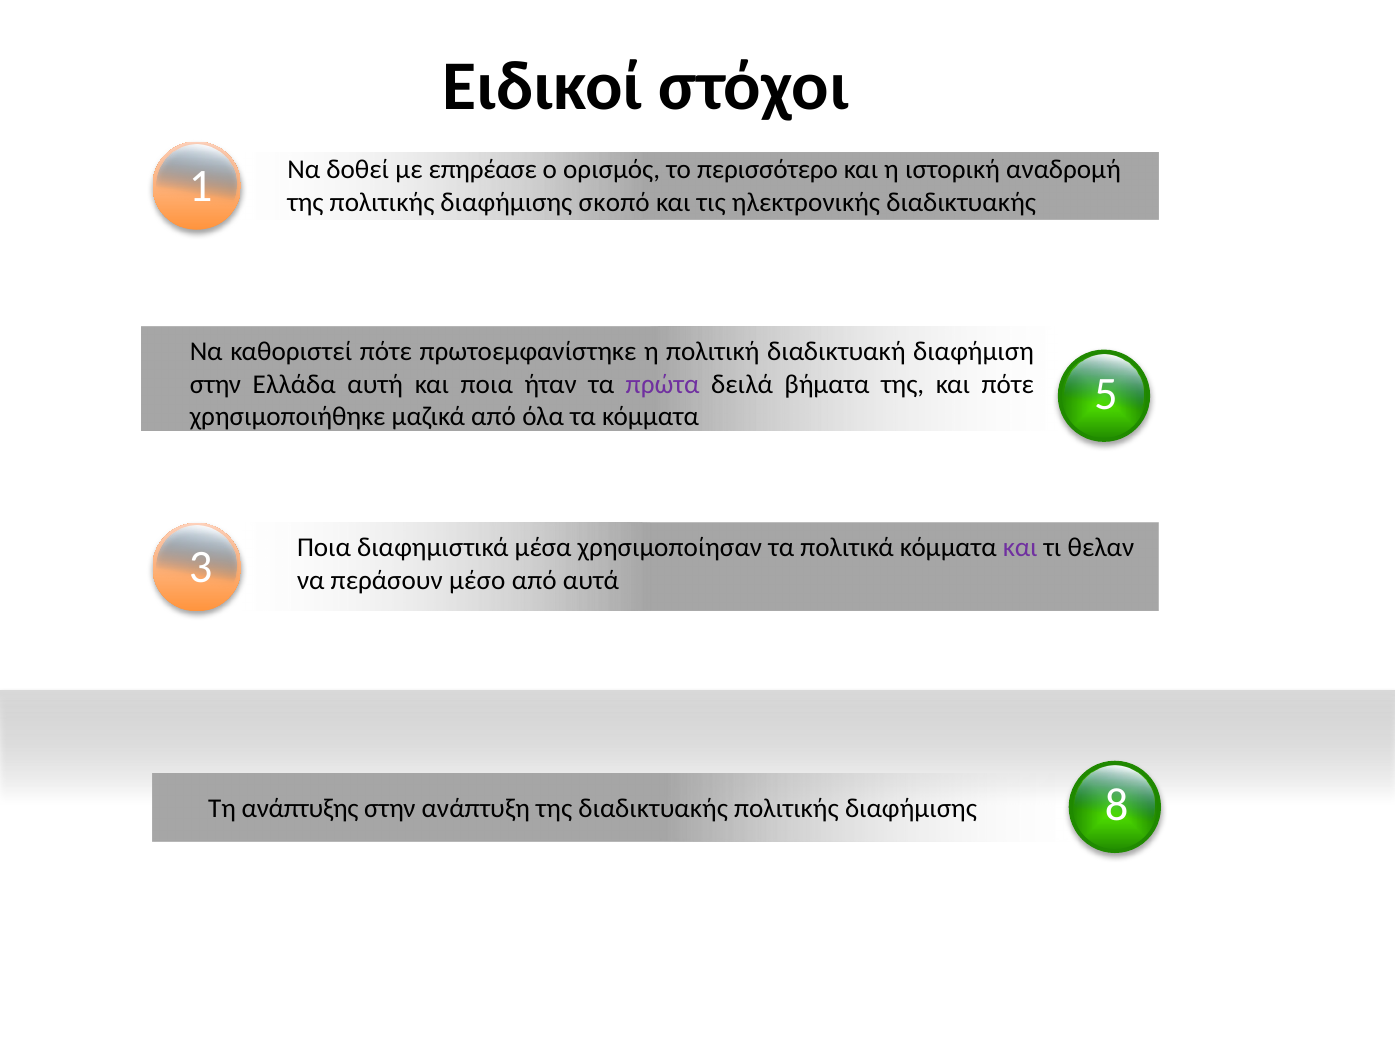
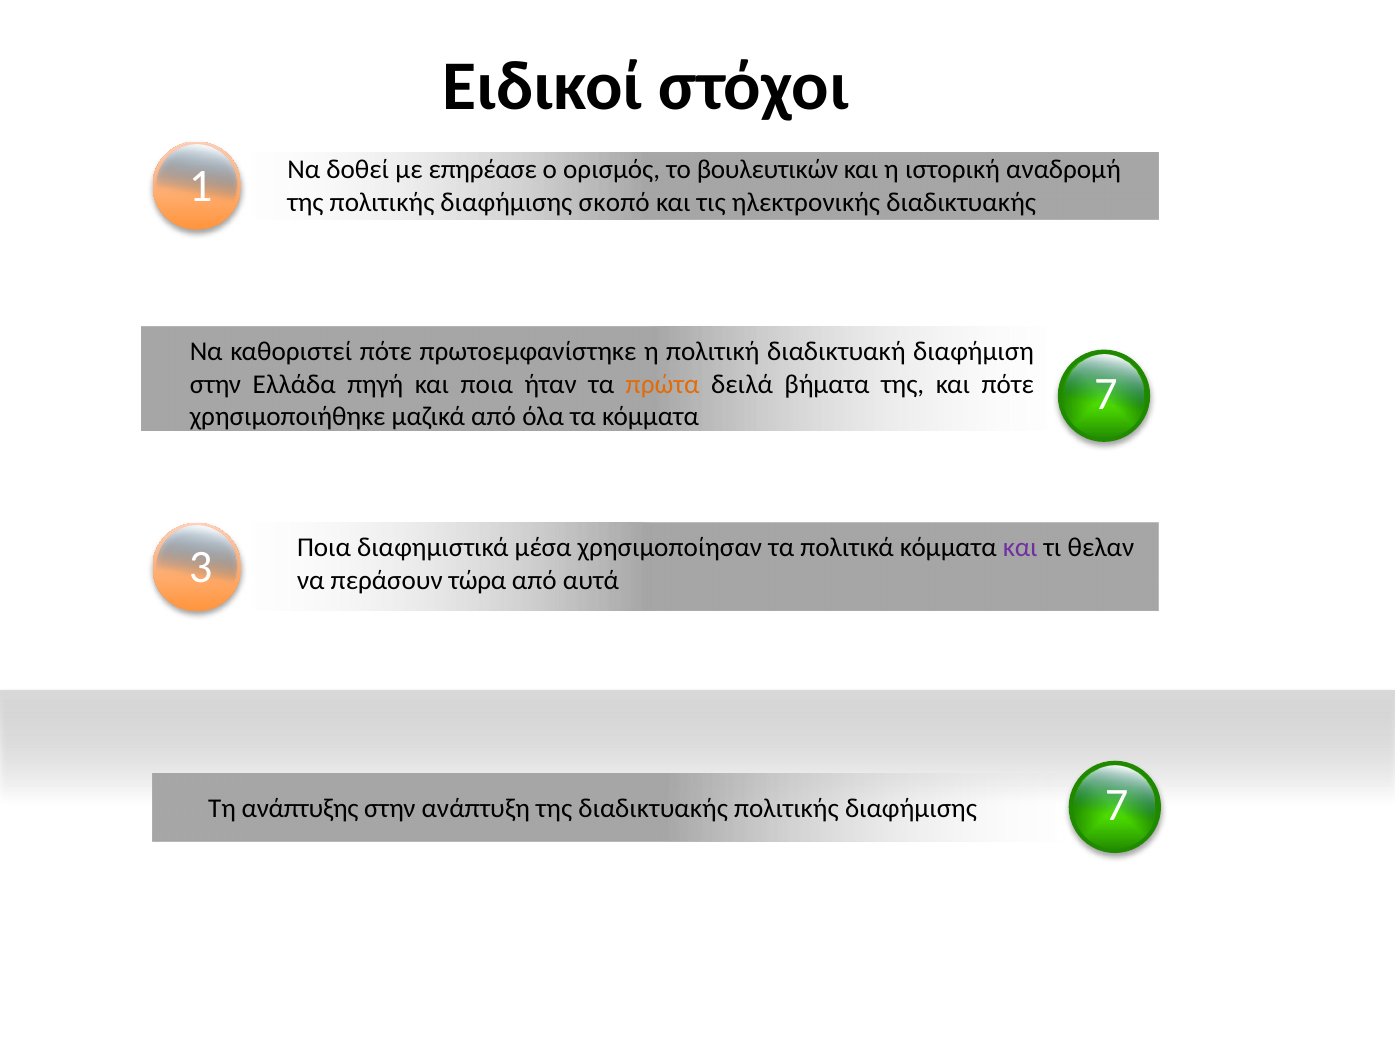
περισσότερο: περισσότερο -> βουλευτικών
αυτή: αυτή -> πηγή
πρώτα colour: purple -> orange
κόμματα 5: 5 -> 7
μέσο: μέσο -> τώρα
διαφήμισης 8: 8 -> 7
